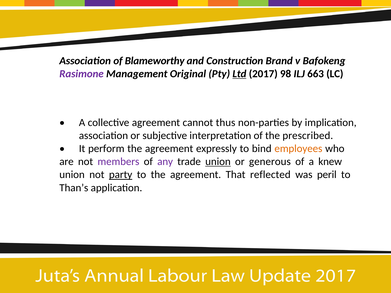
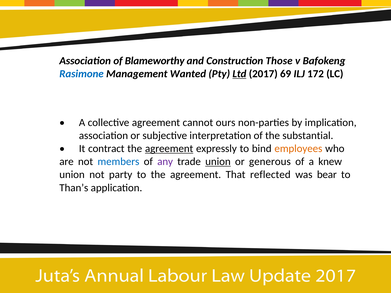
Brand: Brand -> Those
Rasimone colour: purple -> blue
Original: Original -> Wanted
98: 98 -> 69
663: 663 -> 172
thus: thus -> ours
prescribed: prescribed -> substantial
perform: perform -> contract
agreement at (169, 149) underline: none -> present
members colour: purple -> blue
party underline: present -> none
peril: peril -> bear
